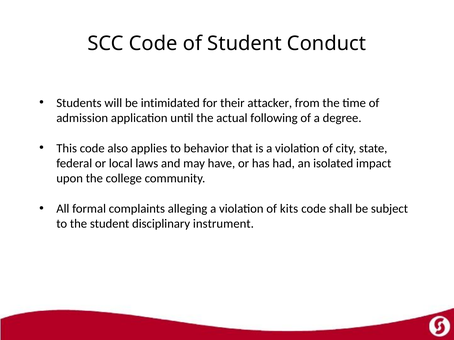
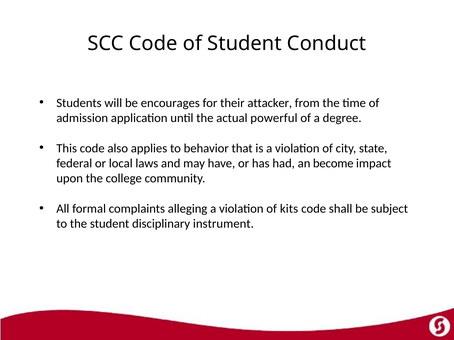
intimidated: intimidated -> encourages
following: following -> powerful
isolated: isolated -> become
